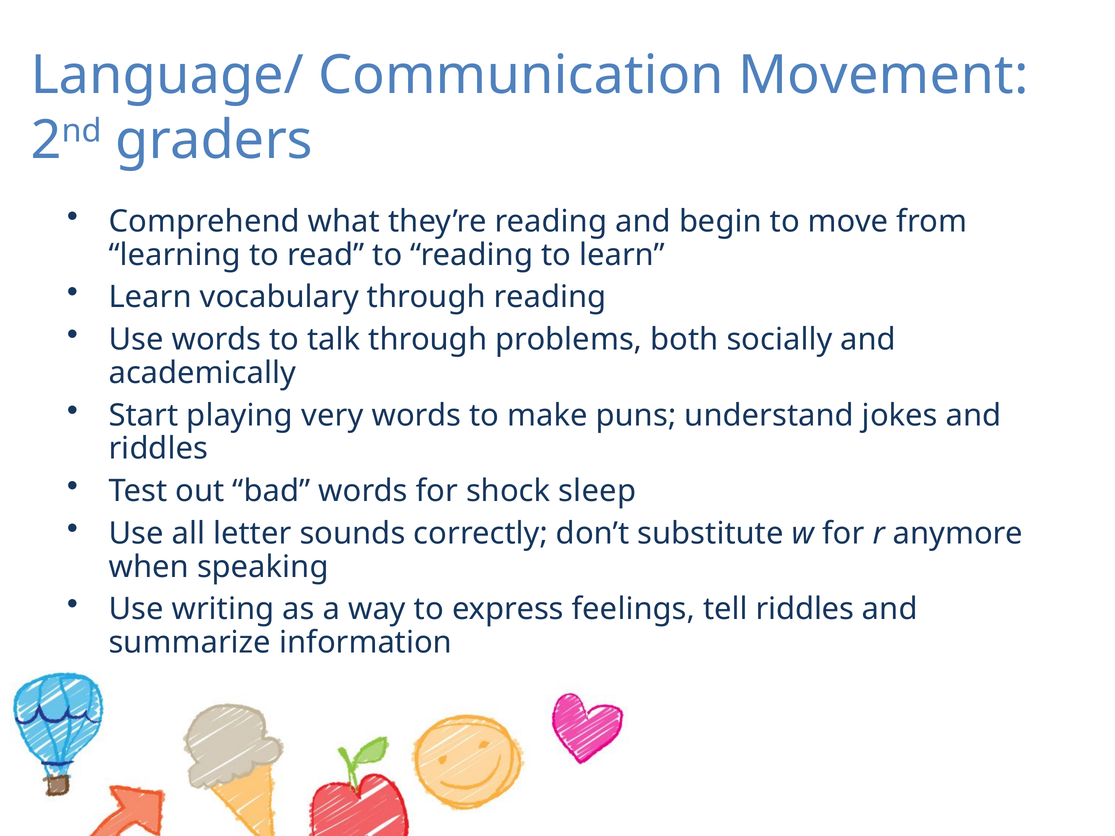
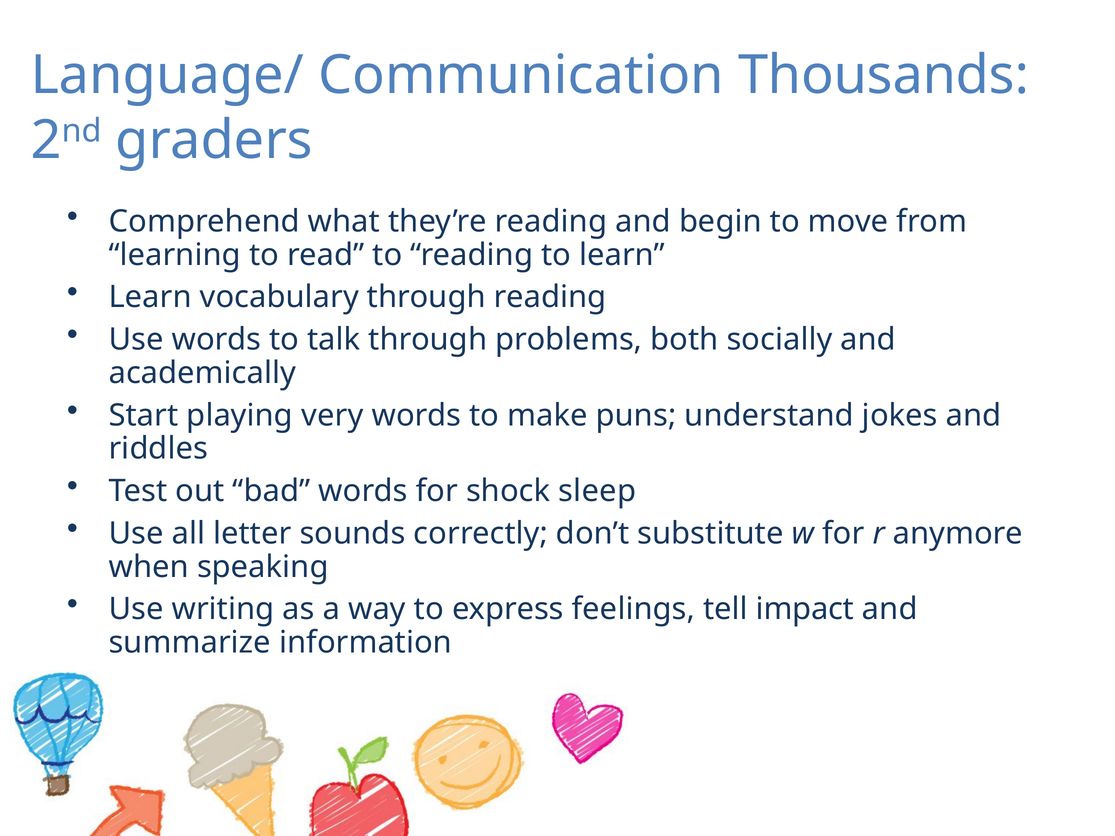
Movement: Movement -> Thousands
tell riddles: riddles -> impact
